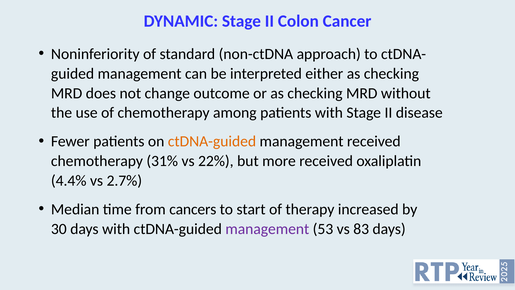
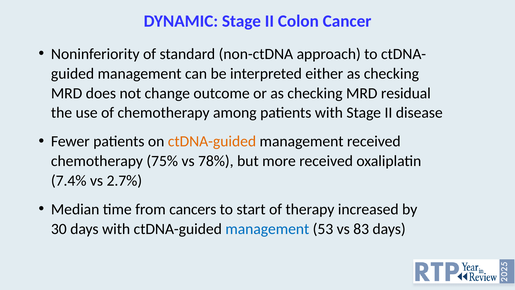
without: without -> residual
31%: 31% -> 75%
22%: 22% -> 78%
4.4%: 4.4% -> 7.4%
management at (267, 229) colour: purple -> blue
